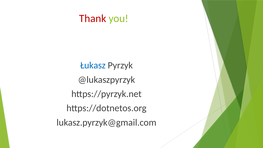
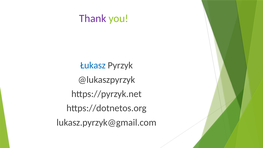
Thank colour: red -> purple
